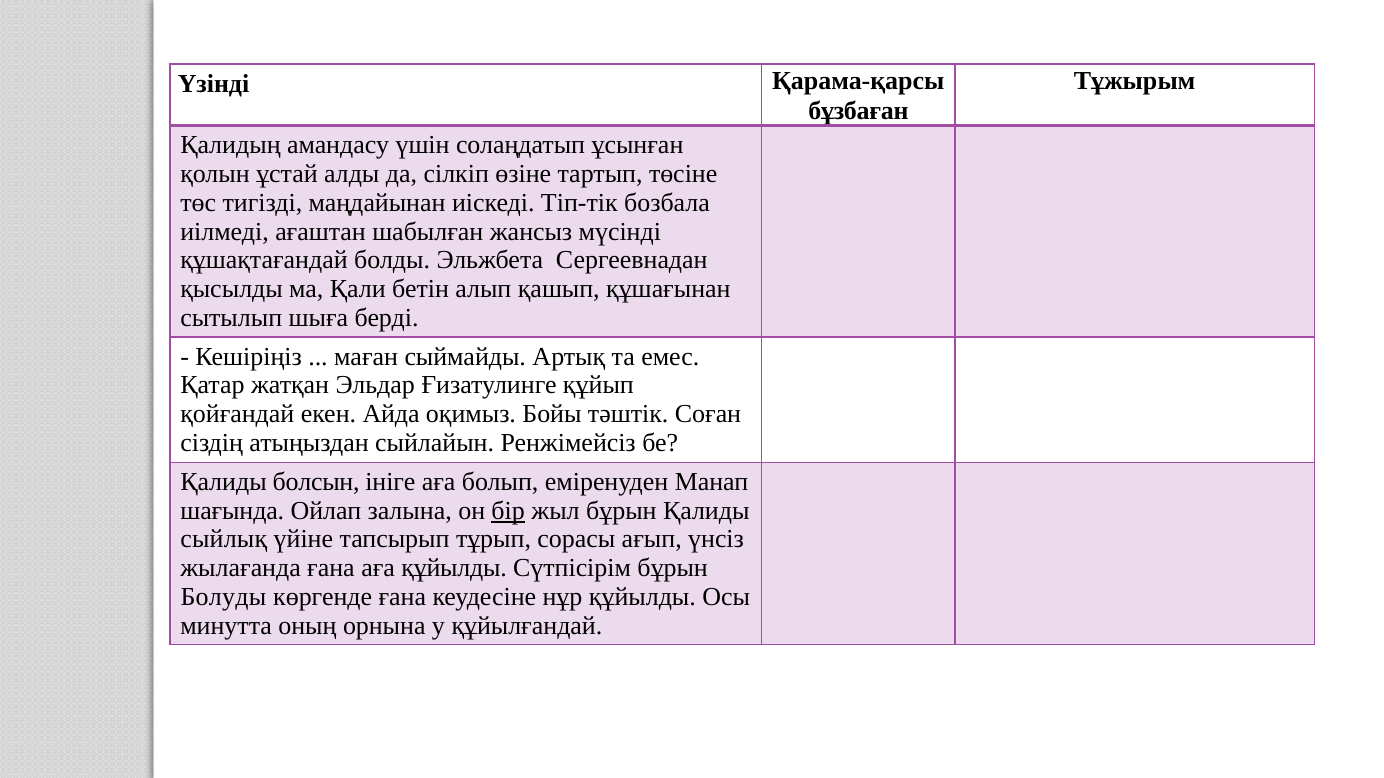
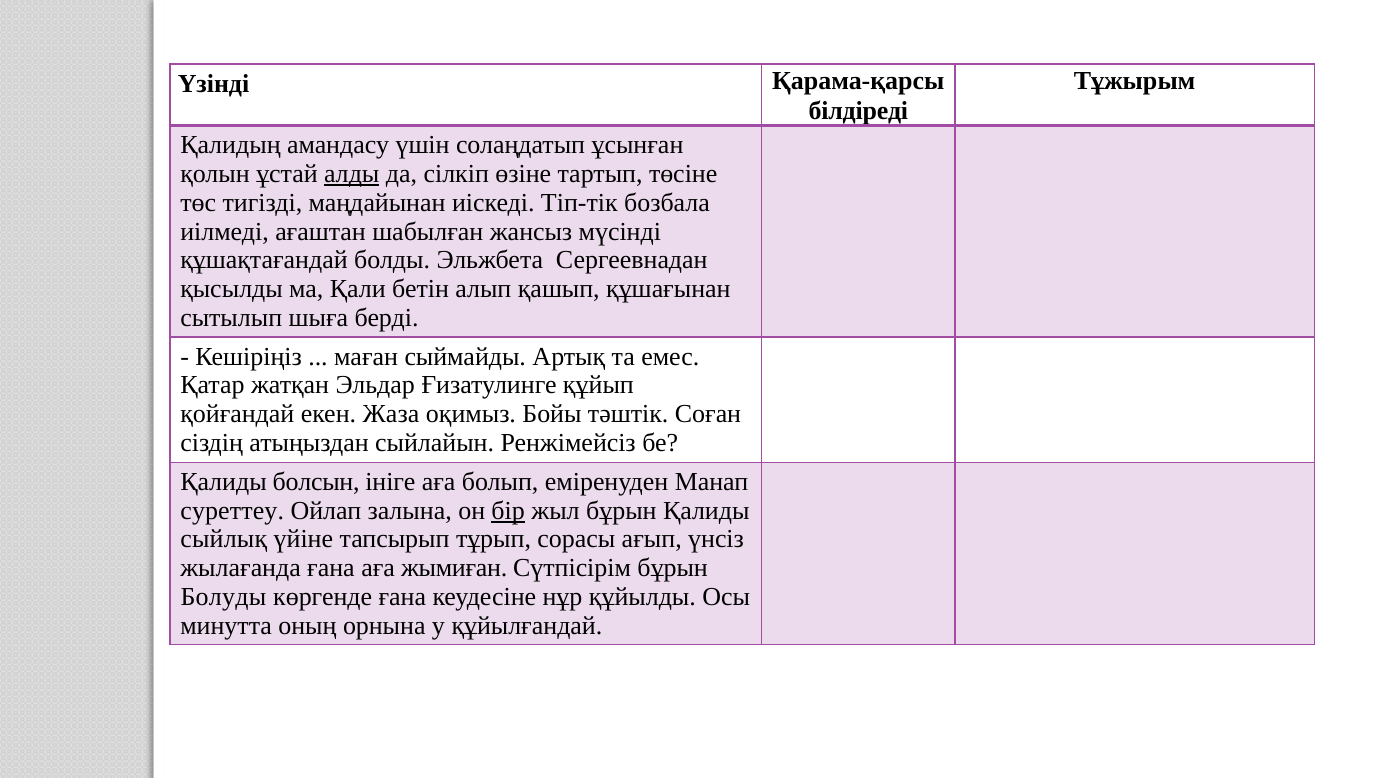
бұзбаған: бұзбаған -> білдіреді
алды underline: none -> present
Айда: Айда -> Жаза
шағында: шағында -> суреттеу
аға құйылды: құйылды -> жымиған
